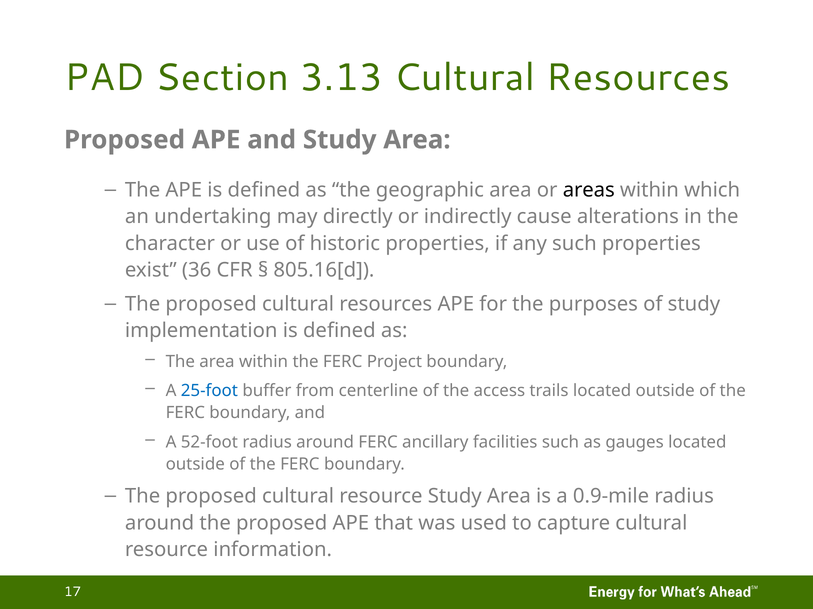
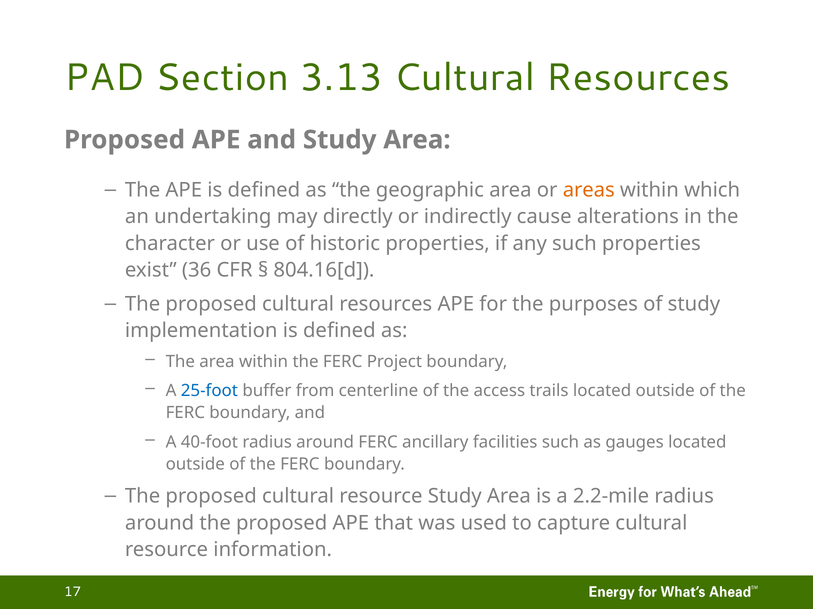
areas colour: black -> orange
805.16[d: 805.16[d -> 804.16[d
52-foot: 52-foot -> 40-foot
0.9-mile: 0.9-mile -> 2.2-mile
